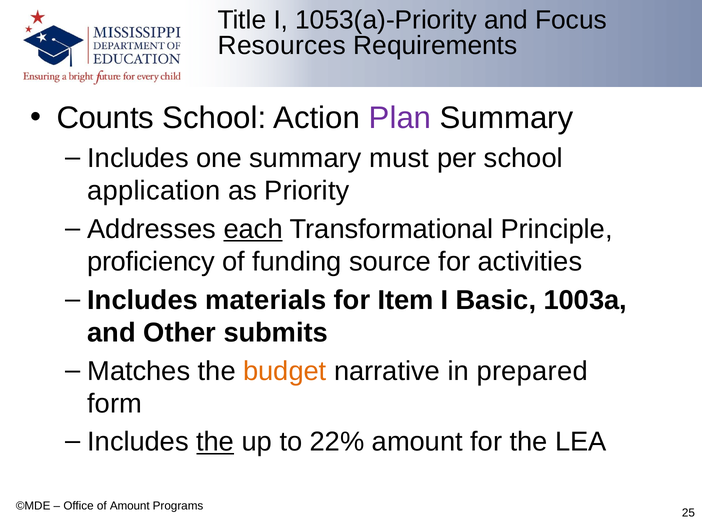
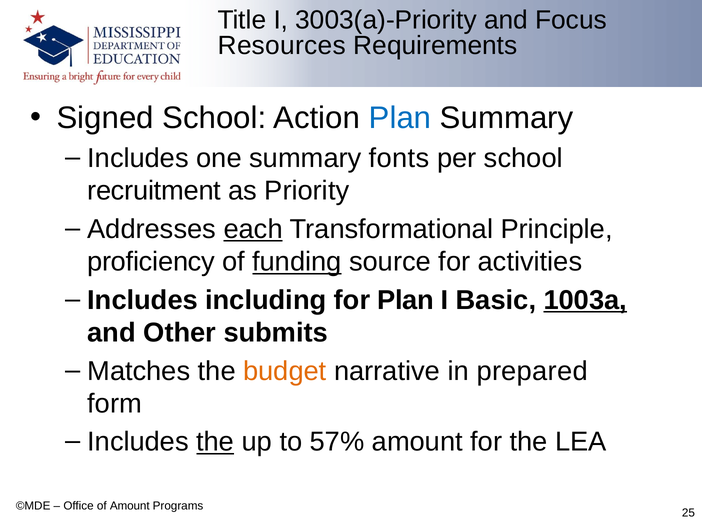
1053(a)-Priority: 1053(a)-Priority -> 3003(a)-Priority
Counts: Counts -> Signed
Plan at (400, 118) colour: purple -> blue
must: must -> fonts
application: application -> recruitment
funding underline: none -> present
materials: materials -> including
for Item: Item -> Plan
1003a underline: none -> present
22%: 22% -> 57%
